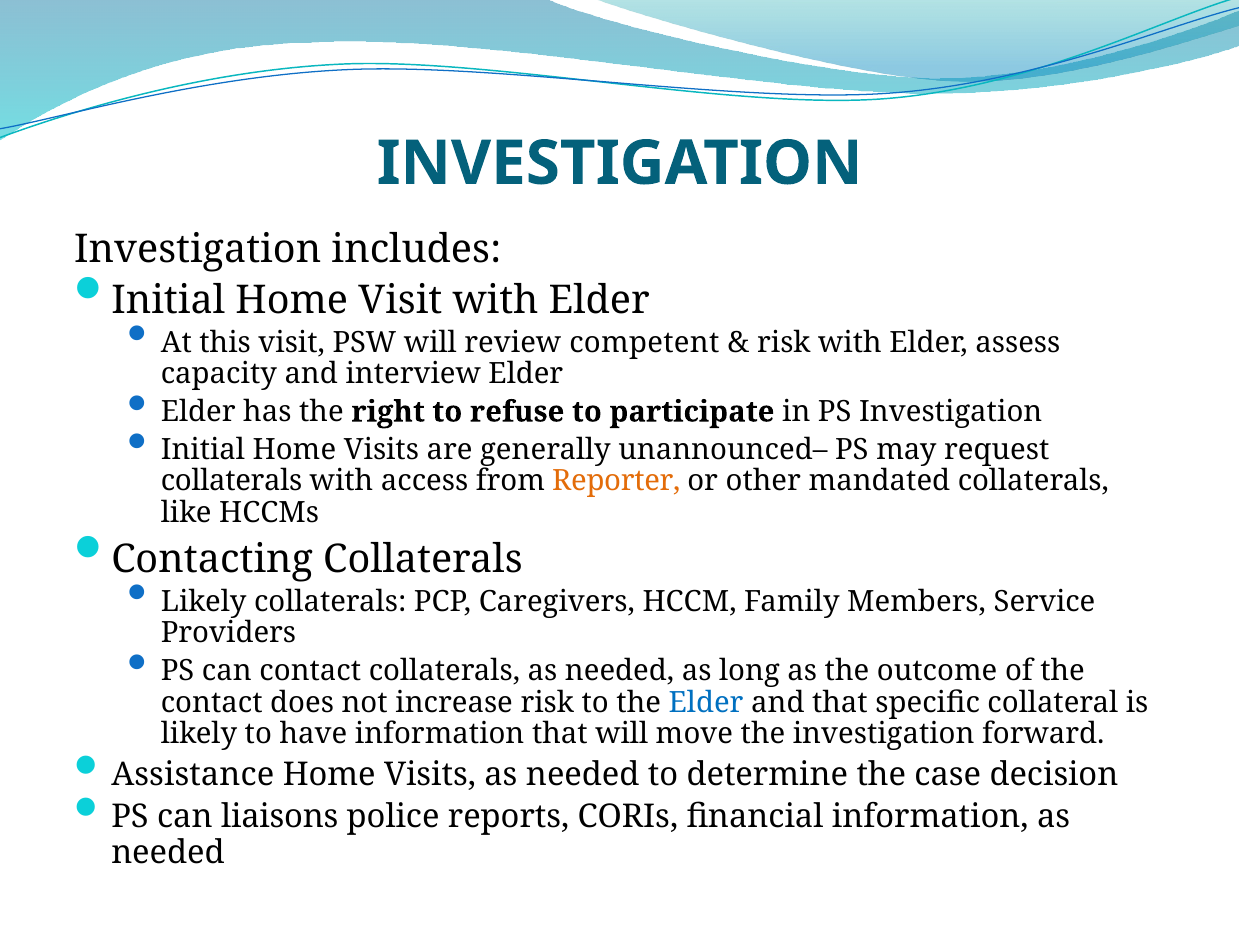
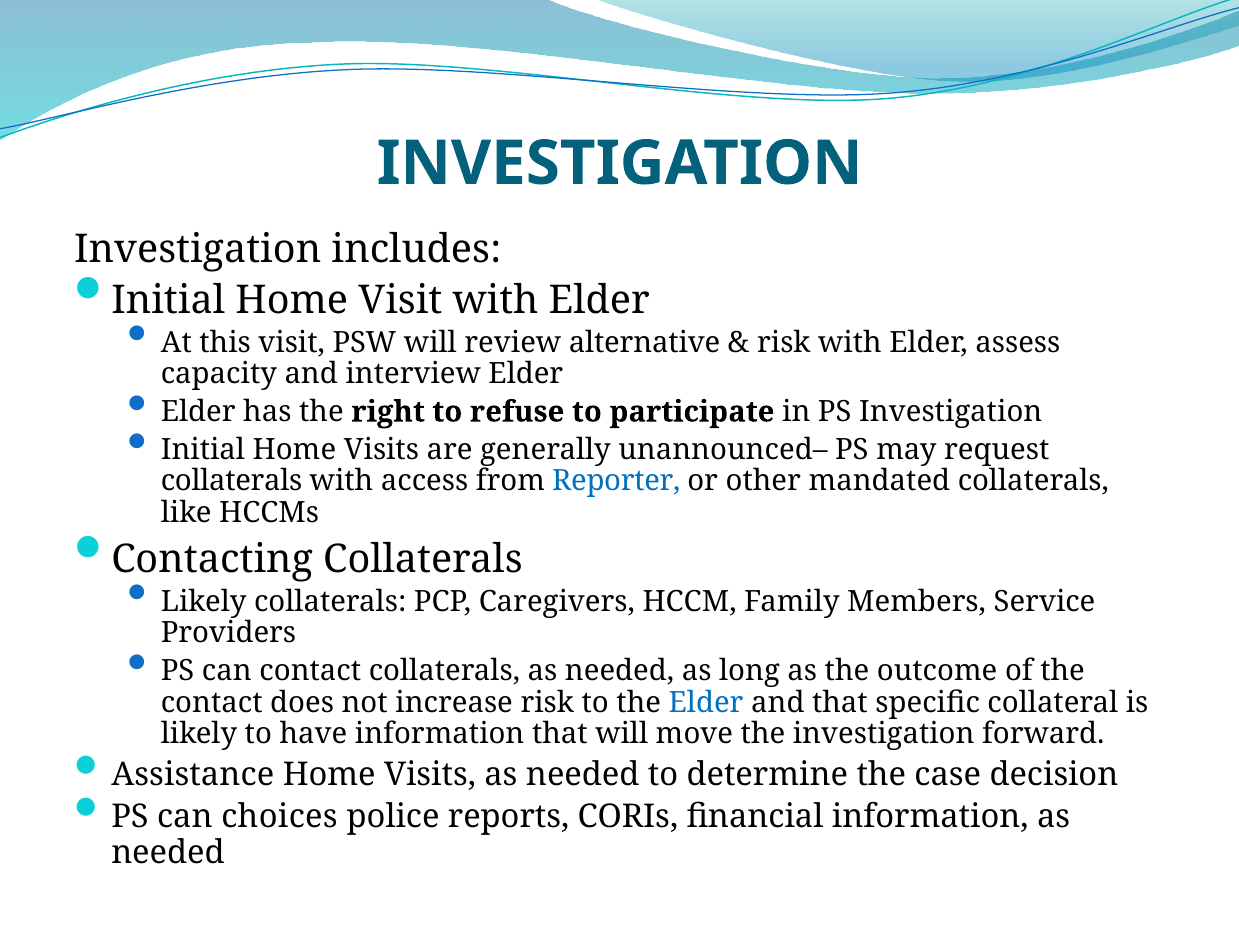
competent: competent -> alternative
Reporter colour: orange -> blue
liaisons: liaisons -> choices
